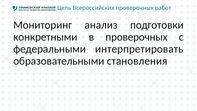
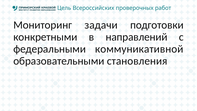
анализ: анализ -> задачи
в проверочных: проверочных -> направлений
интерпретировать: интерпретировать -> коммуникативной
